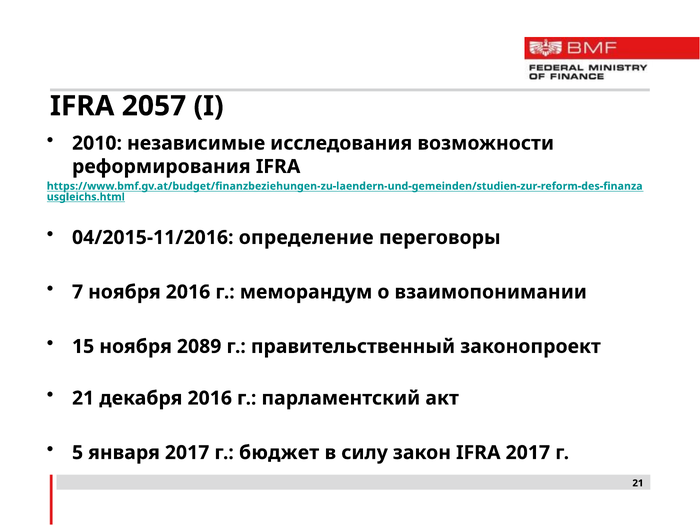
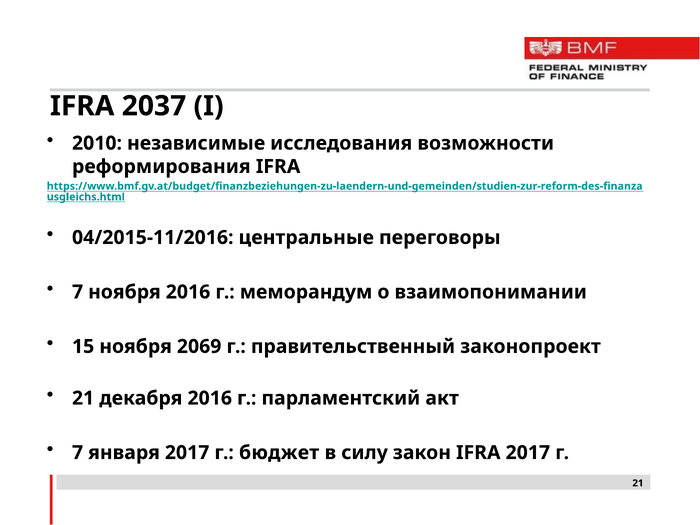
2057: 2057 -> 2037
определение: определение -> центральные
2089: 2089 -> 2069
5 at (78, 453): 5 -> 7
